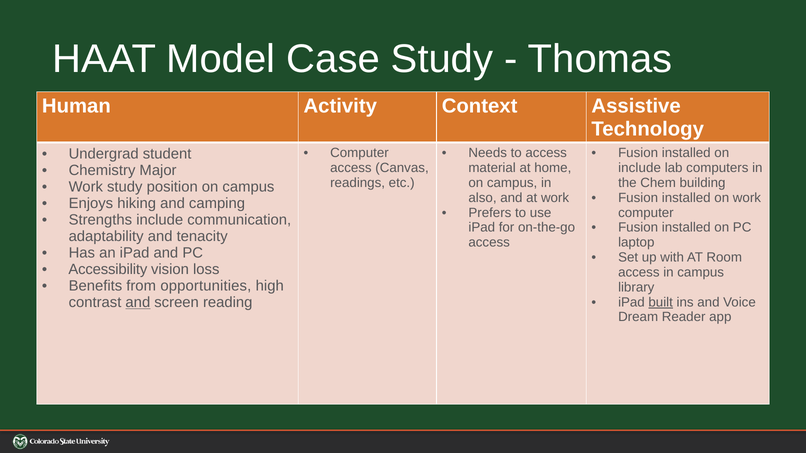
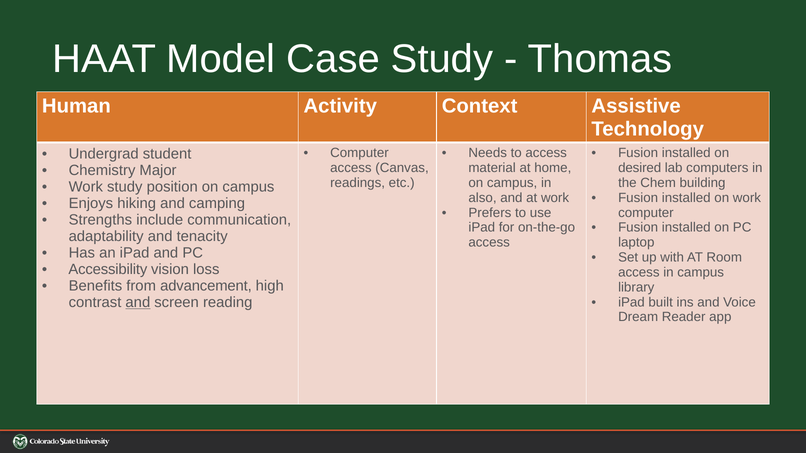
include at (640, 168): include -> desired
opportunities: opportunities -> advancement
built underline: present -> none
